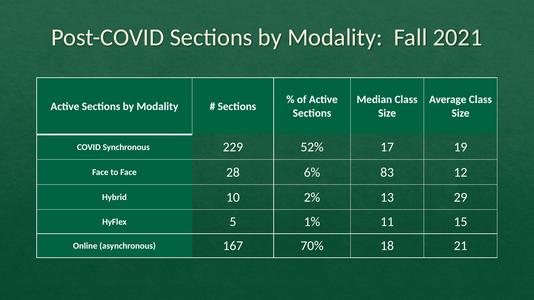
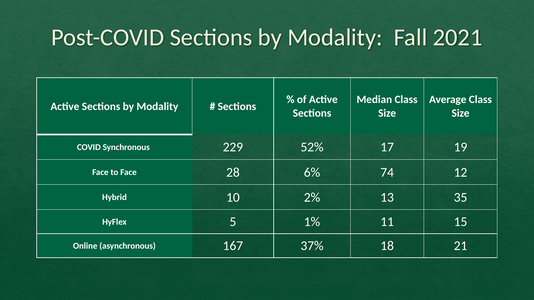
83: 83 -> 74
29: 29 -> 35
70%: 70% -> 37%
